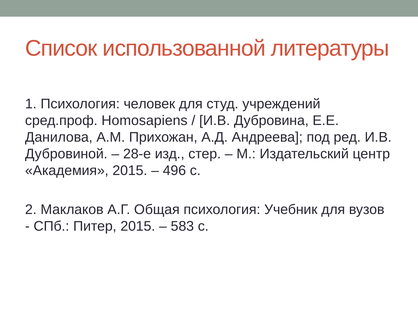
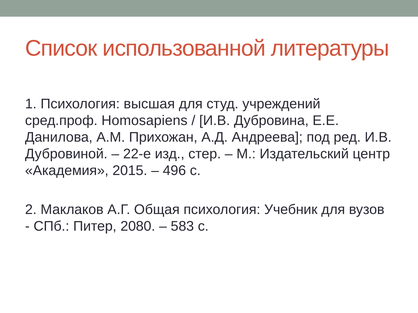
человек: человек -> высшая
28-е: 28-е -> 22-е
Питер 2015: 2015 -> 2080
